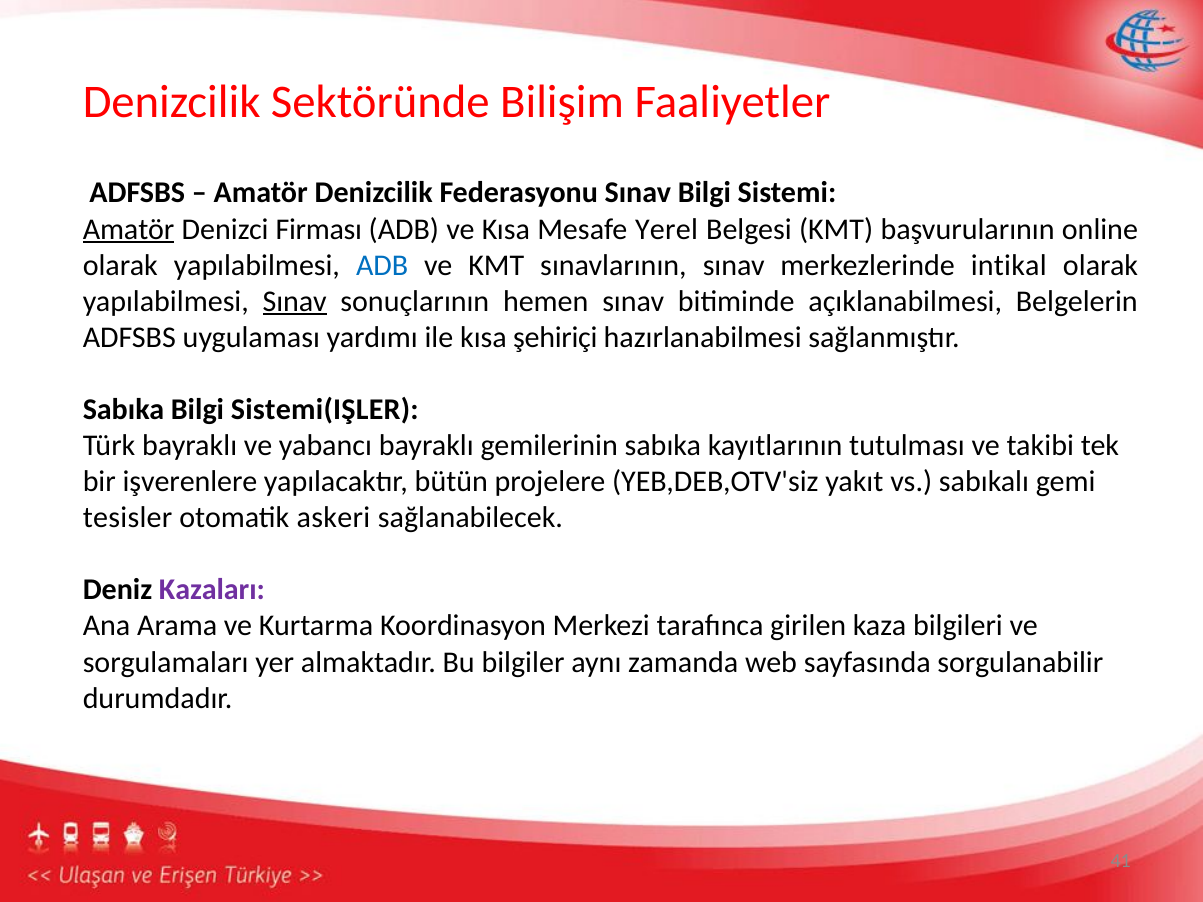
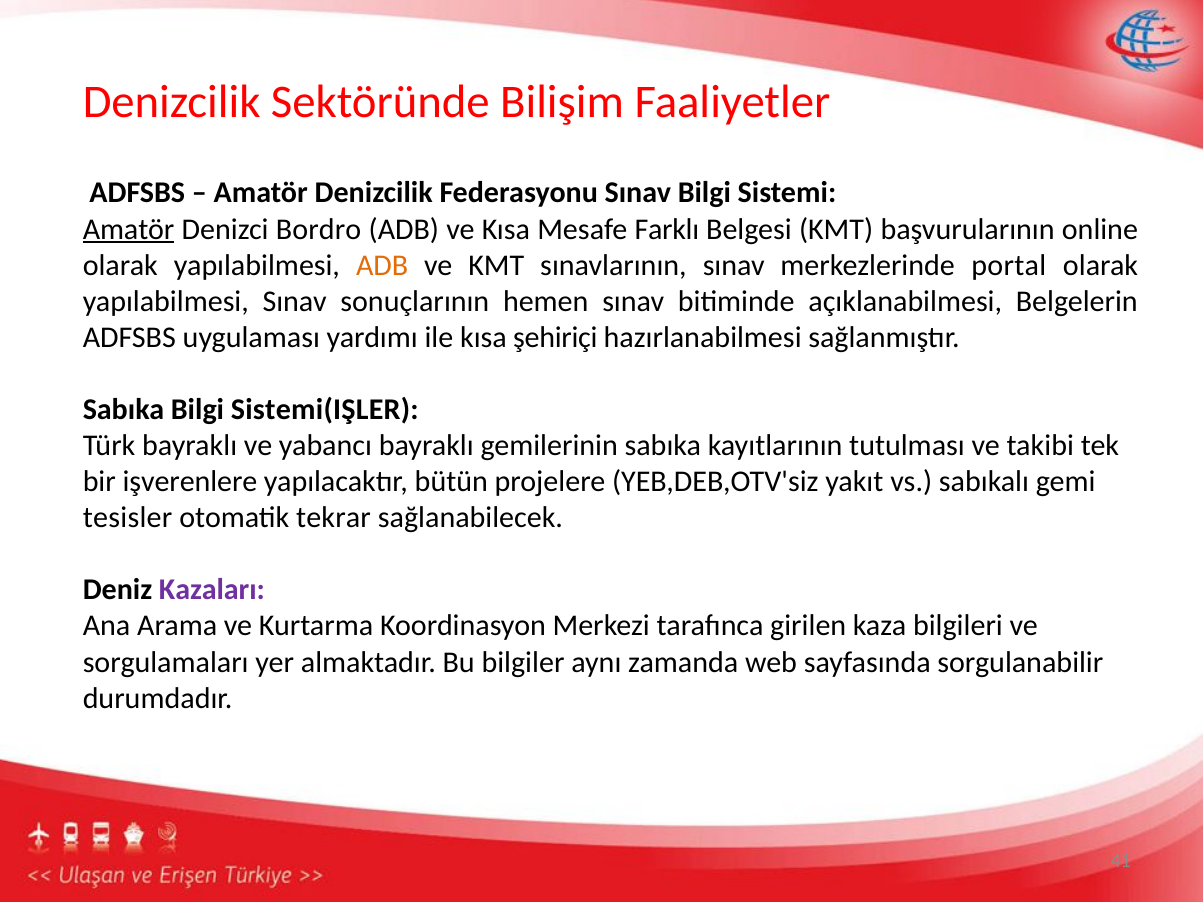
Firması: Firması -> Bordro
Yerel: Yerel -> Farklı
ADB at (382, 265) colour: blue -> orange
intikal: intikal -> portal
Sınav at (295, 301) underline: present -> none
askeri: askeri -> tekrar
